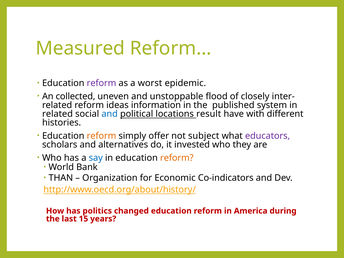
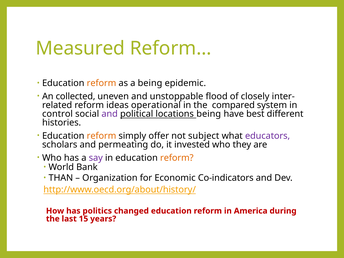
reform at (101, 83) colour: purple -> orange
a worst: worst -> being
information: information -> operational
published: published -> compared
related at (57, 114): related -> control
and at (110, 114) colour: blue -> purple
locations result: result -> being
with: with -> best
alternatives: alternatives -> permeating
say colour: blue -> purple
